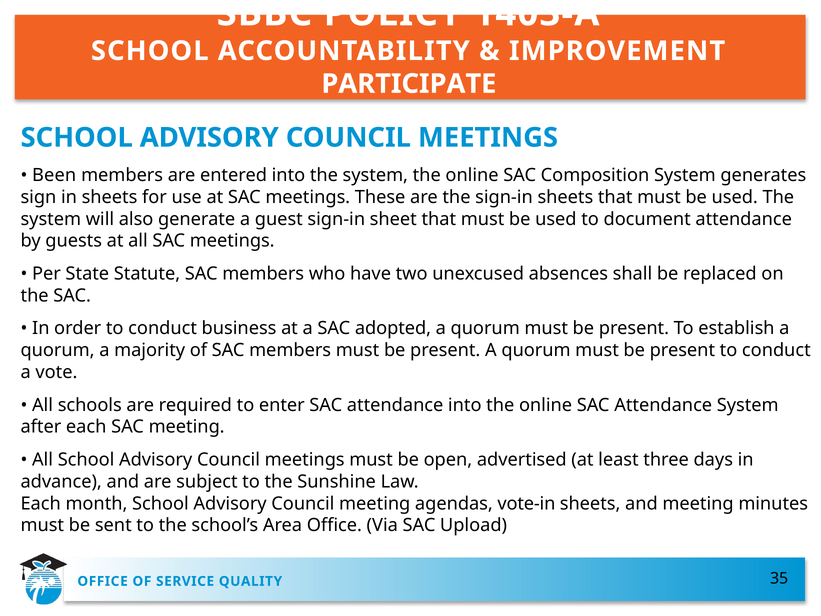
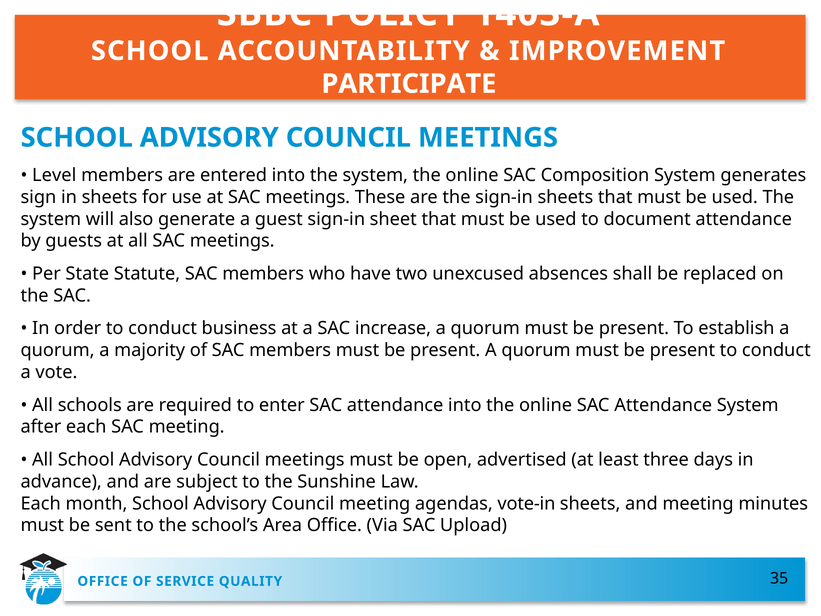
Been: Been -> Level
adopted: adopted -> increase
